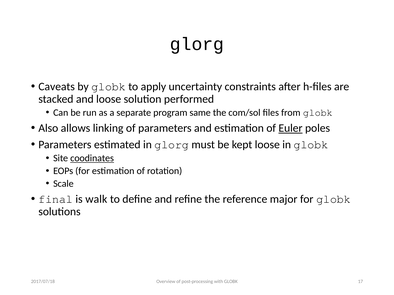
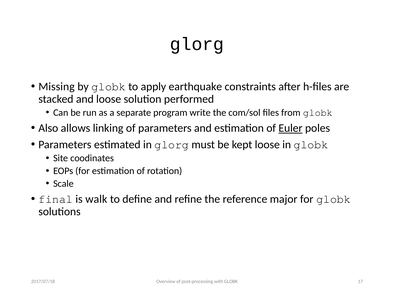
Caveats: Caveats -> Missing
uncertainty: uncertainty -> earthquake
same: same -> write
coodinates underline: present -> none
